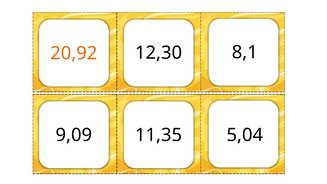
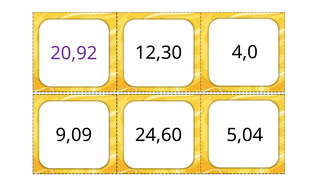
20,92 colour: orange -> purple
8,1: 8,1 -> 4,0
11,35: 11,35 -> 24,60
